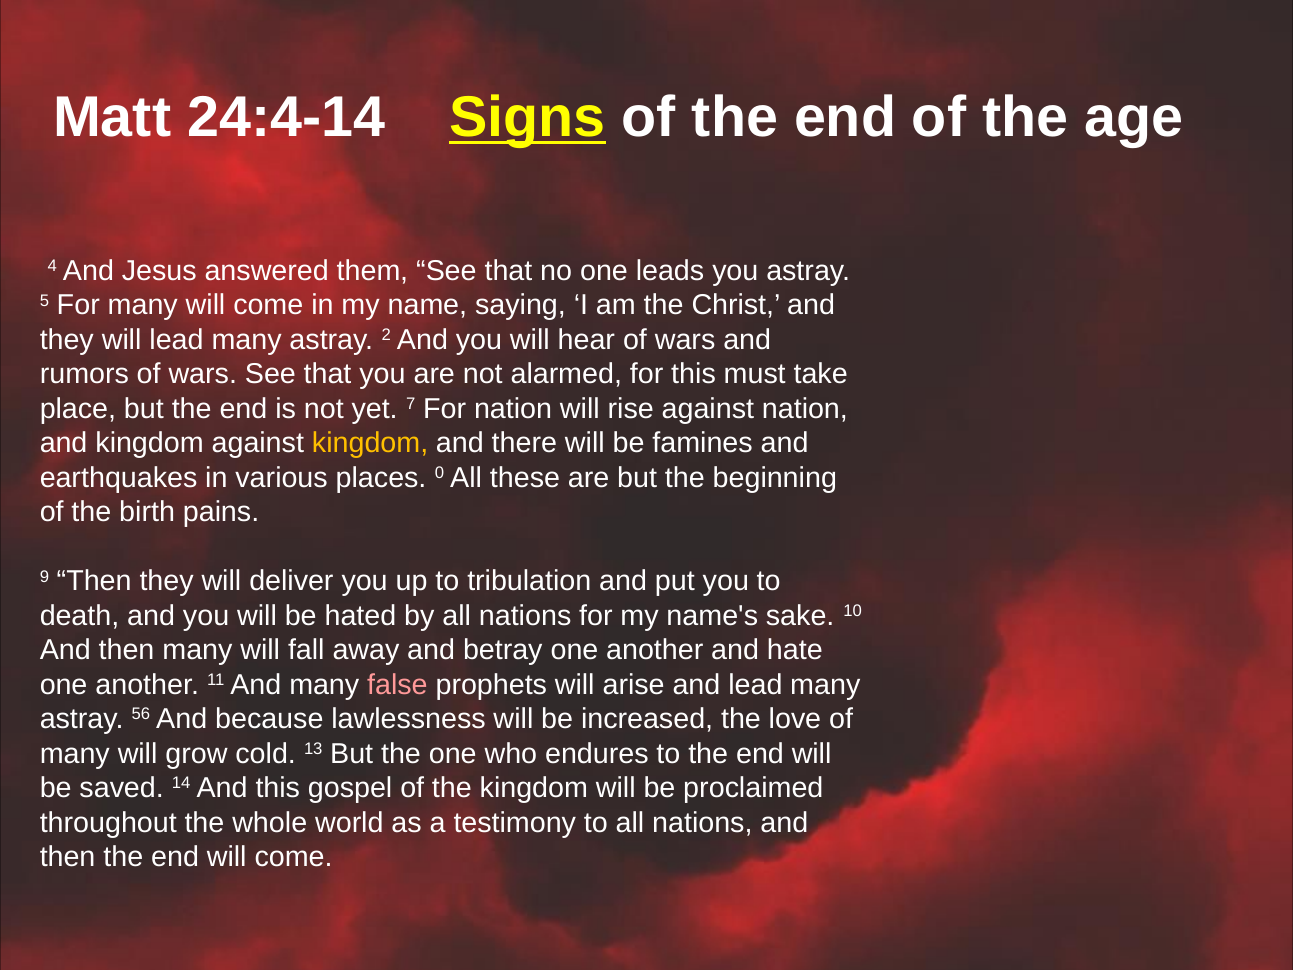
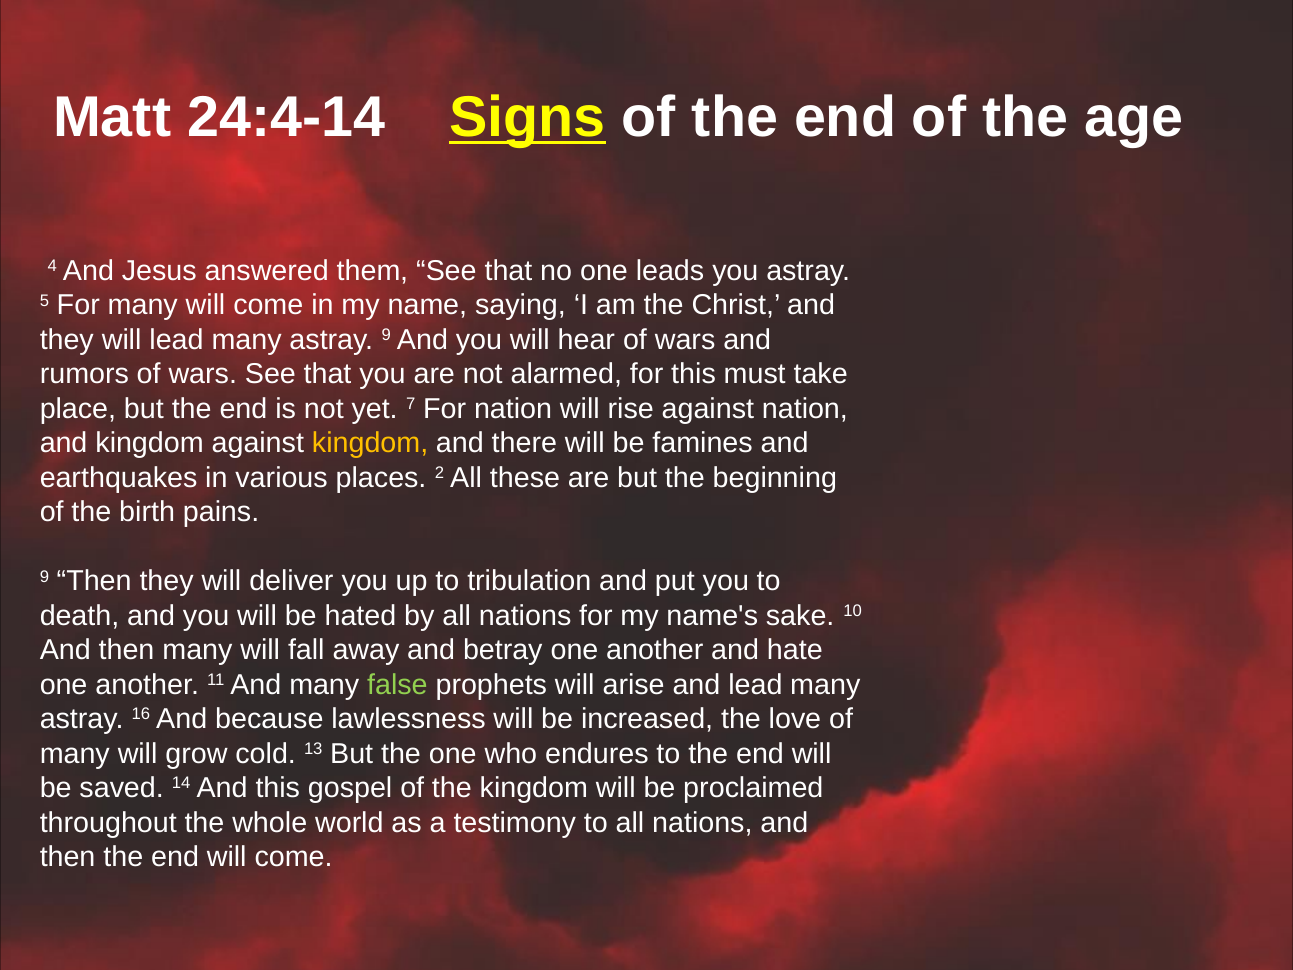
astray 2: 2 -> 9
0: 0 -> 2
false colour: pink -> light green
56: 56 -> 16
